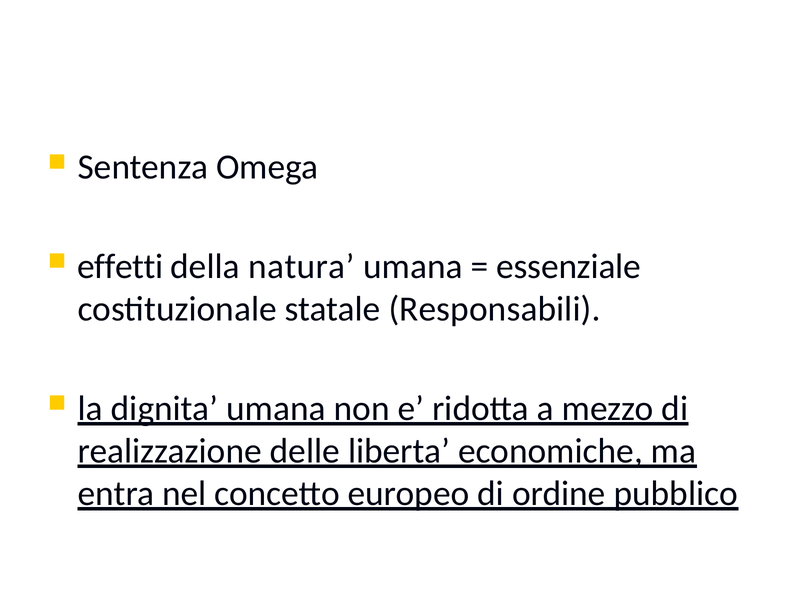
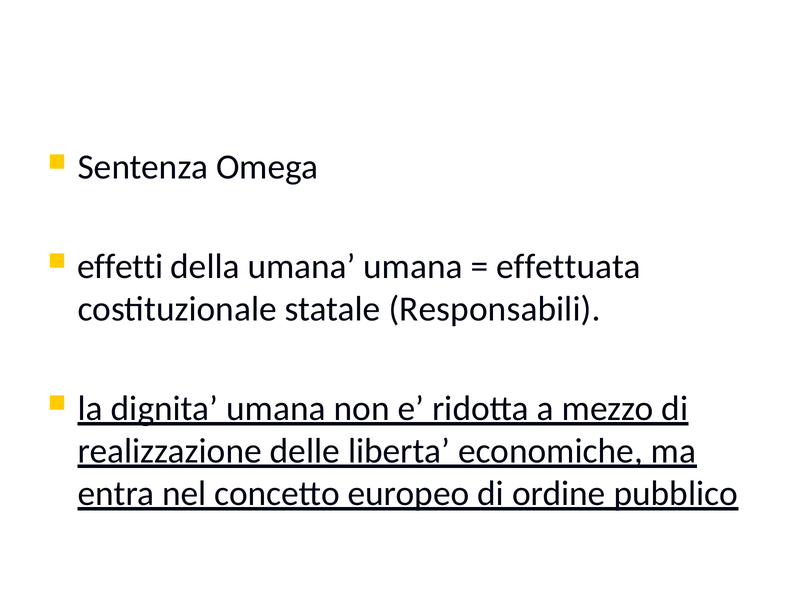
della natura: natura -> umana
essenziale: essenziale -> effettuata
